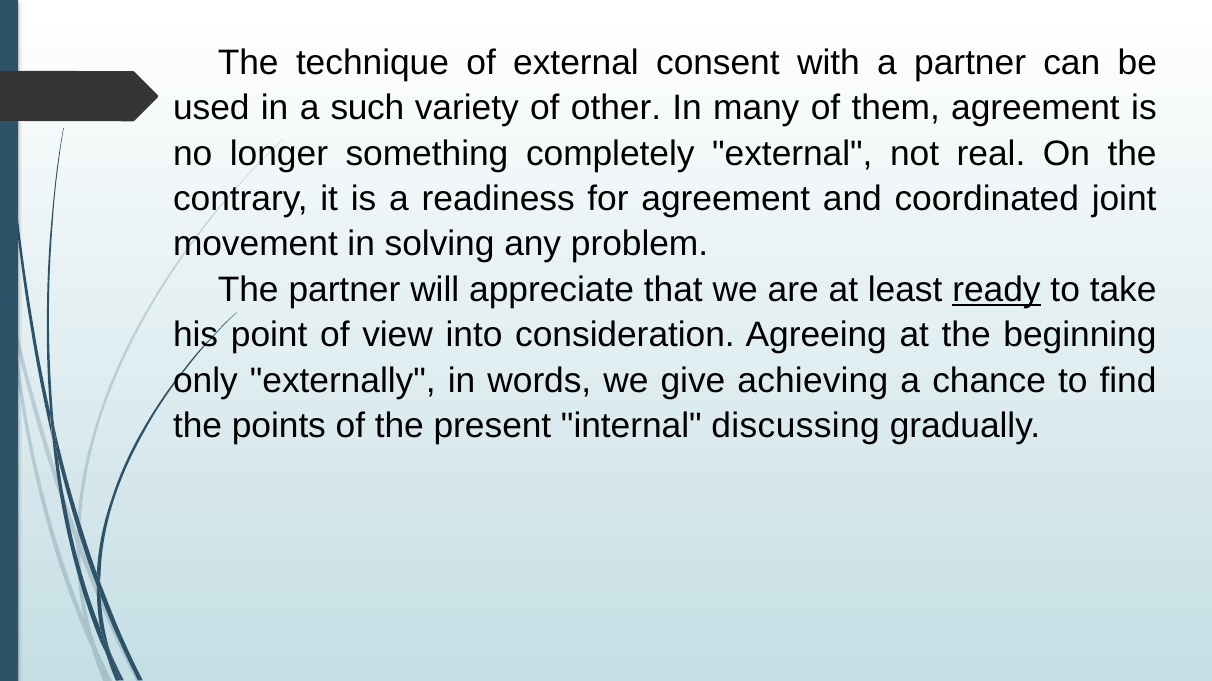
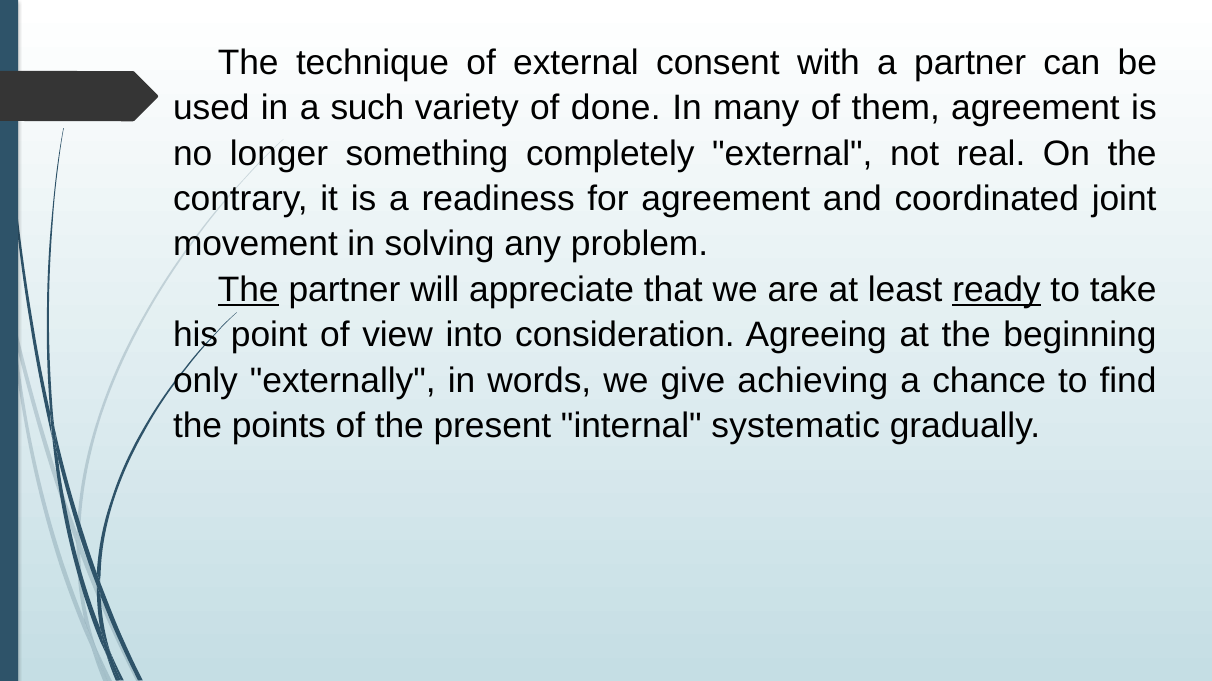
other: other -> done
The at (248, 290) underline: none -> present
discussing: discussing -> systematic
